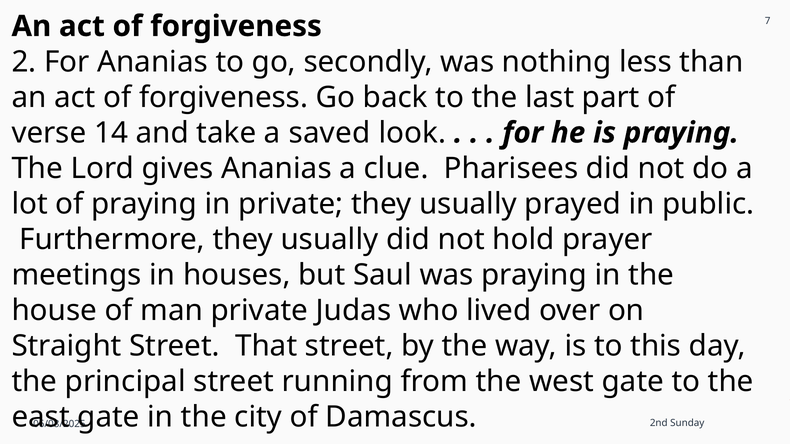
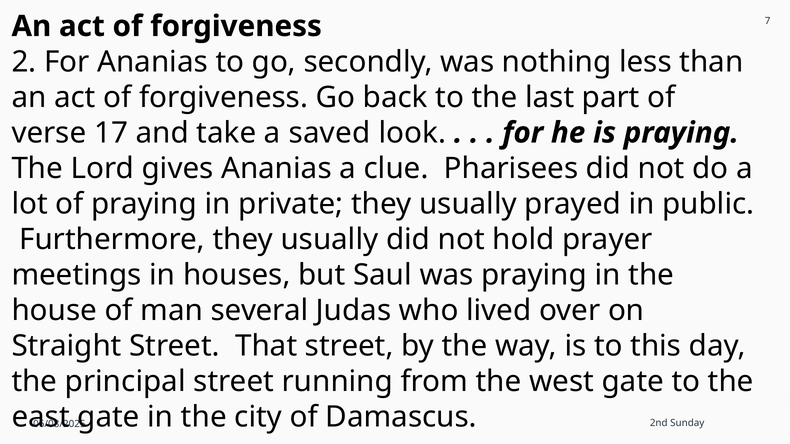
14: 14 -> 17
man private: private -> several
